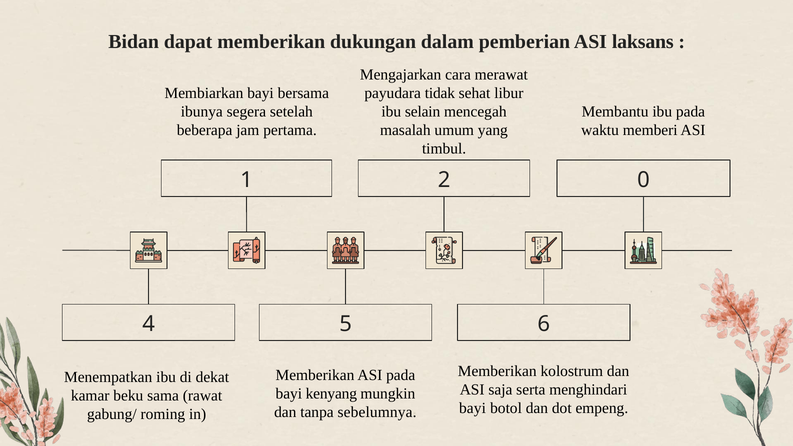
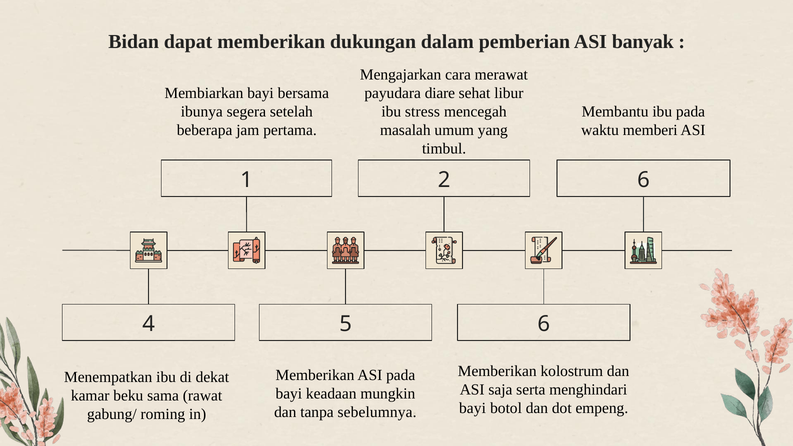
laksans: laksans -> banyak
tidak: tidak -> diare
selain: selain -> stress
2 0: 0 -> 6
kenyang: kenyang -> keadaan
